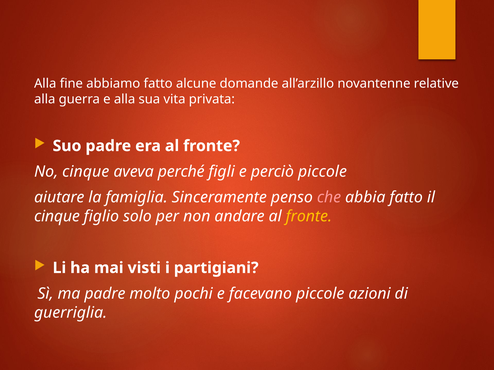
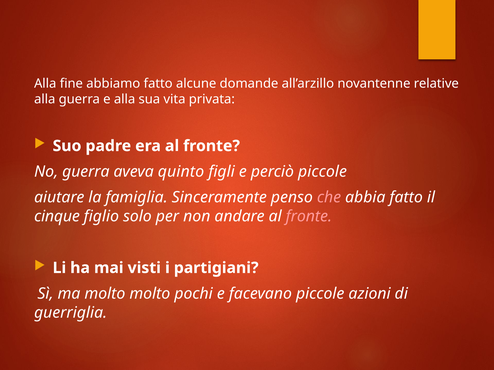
No cinque: cinque -> guerra
perché: perché -> quinto
fronte at (309, 217) colour: yellow -> pink
ma padre: padre -> molto
